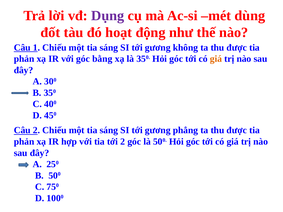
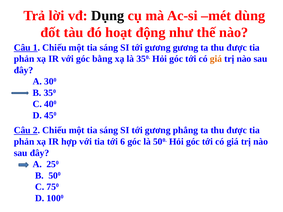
Dụng colour: purple -> black
gương không: không -> gương
tới 2: 2 -> 6
